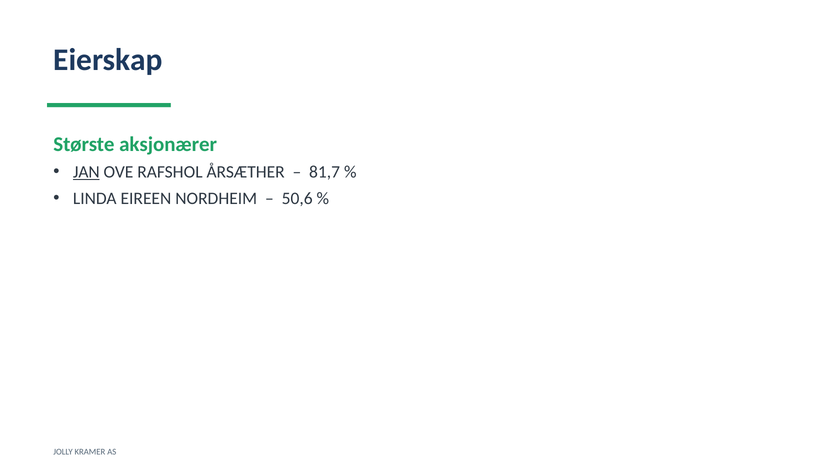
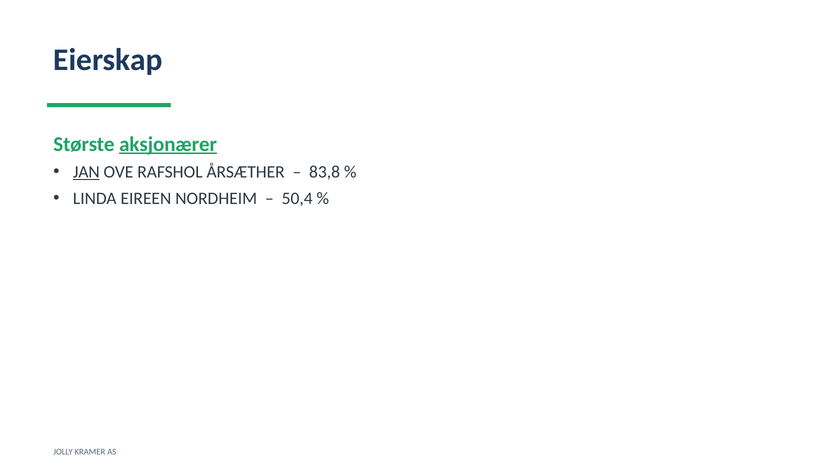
aksjonærer underline: none -> present
81,7: 81,7 -> 83,8
50,6: 50,6 -> 50,4
